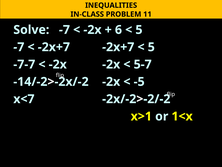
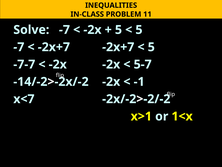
6 at (118, 30): 6 -> 5
-5: -5 -> -1
